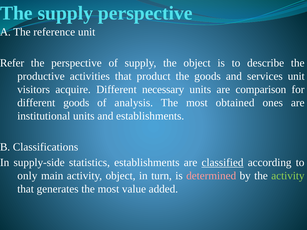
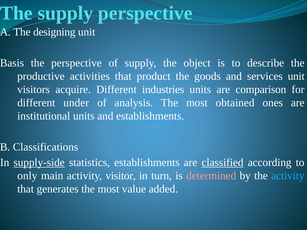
reference: reference -> designing
Refer: Refer -> Basis
necessary: necessary -> industries
different goods: goods -> under
supply-side underline: none -> present
activity object: object -> visitor
activity at (288, 176) colour: light green -> light blue
